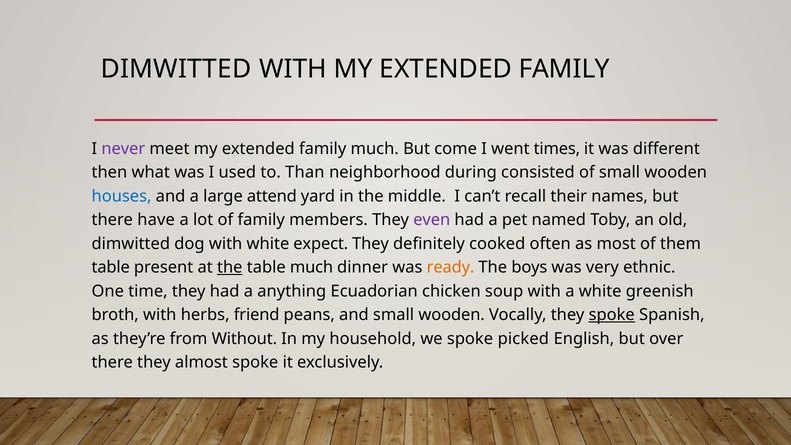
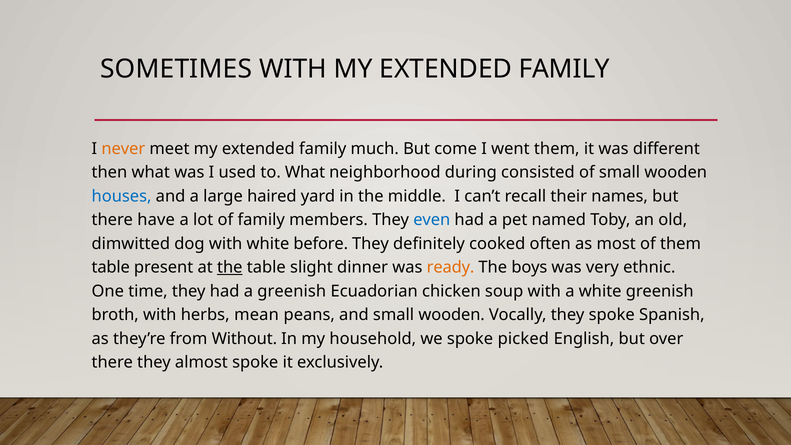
DIMWITTED at (176, 69): DIMWITTED -> SOMETIMES
never colour: purple -> orange
went times: times -> them
to Than: Than -> What
attend: attend -> haired
even colour: purple -> blue
expect: expect -> before
table much: much -> slight
a anything: anything -> greenish
friend: friend -> mean
spoke at (612, 315) underline: present -> none
